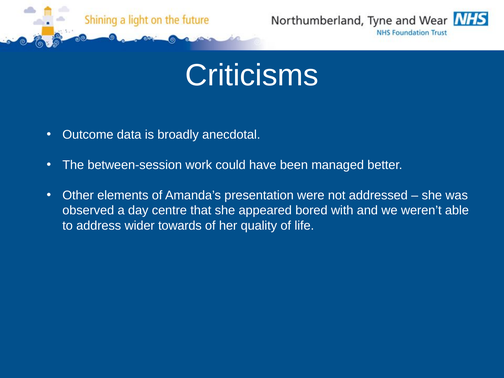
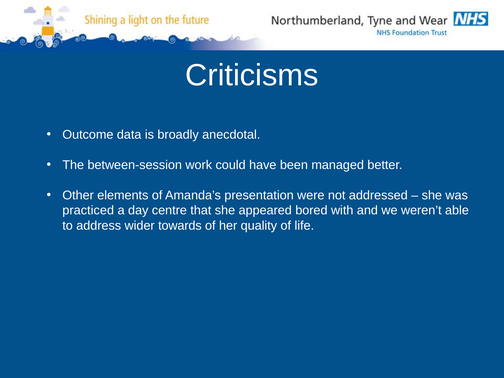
observed: observed -> practiced
